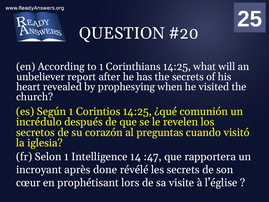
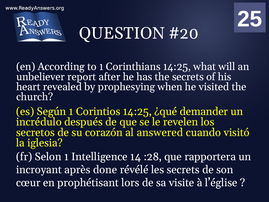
comunión: comunión -> demander
preguntas: preguntas -> answered
:47: :47 -> :28
